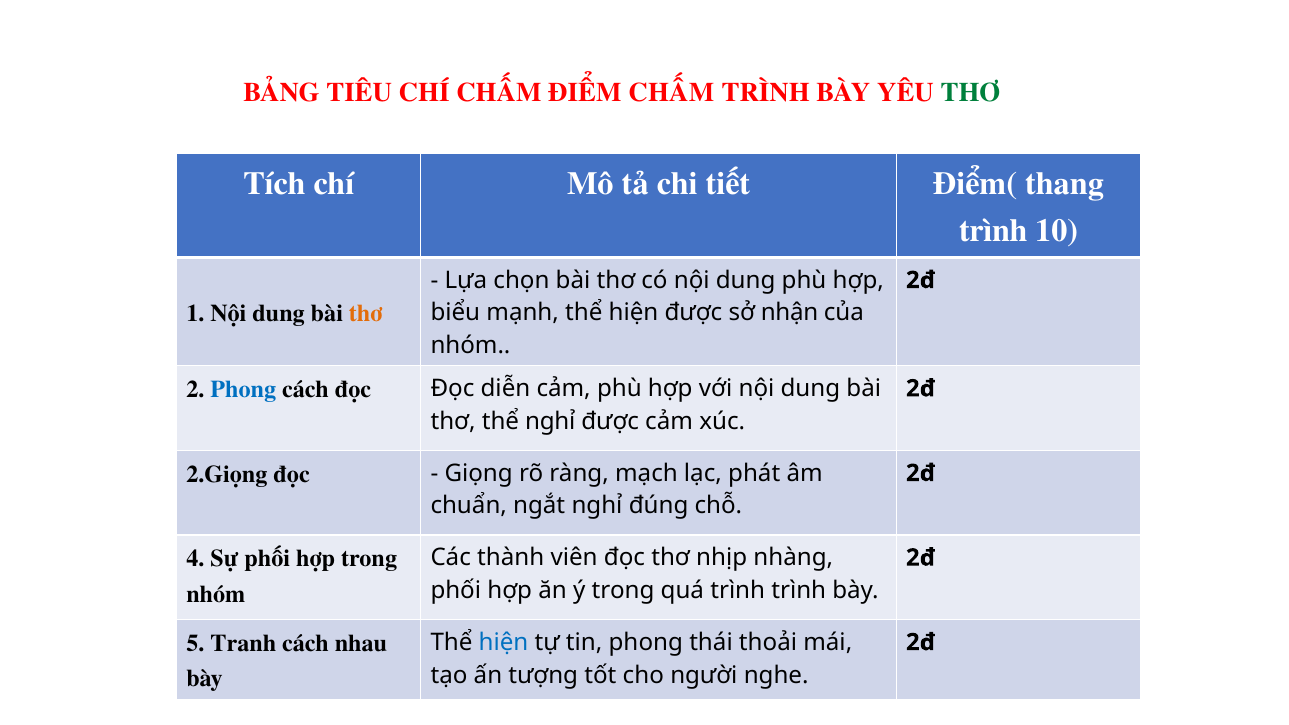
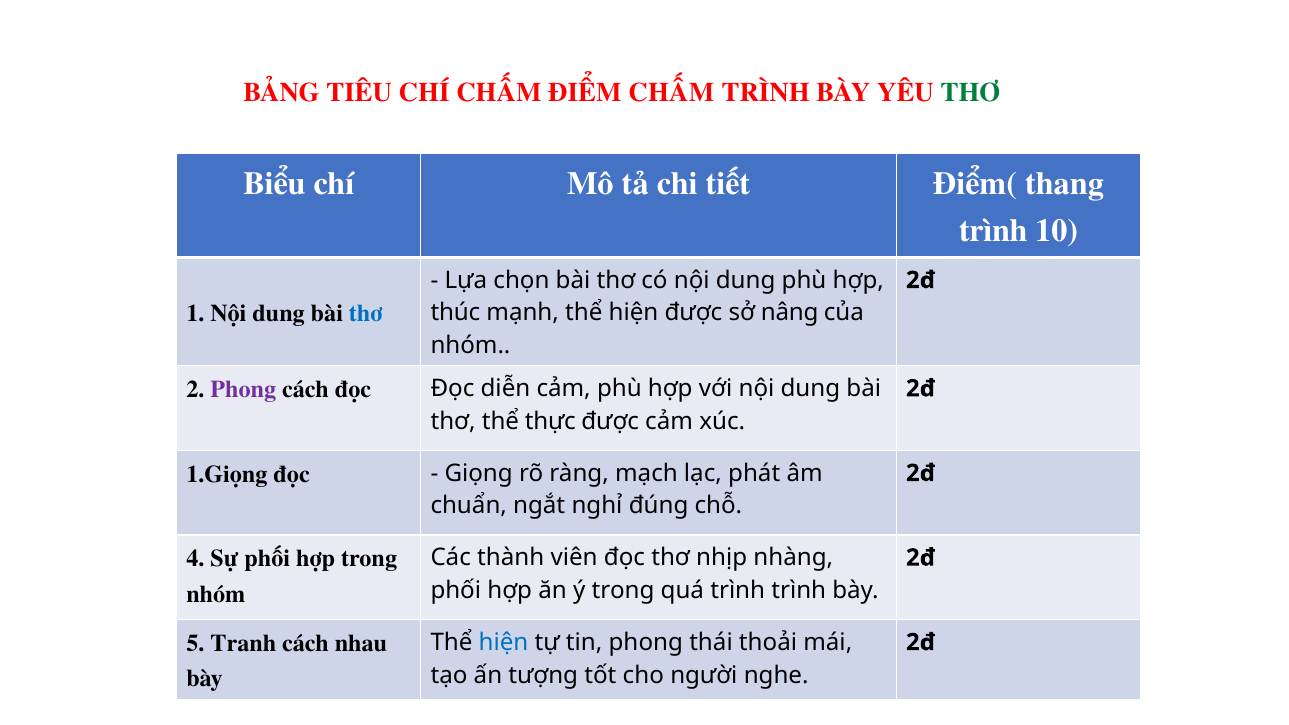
Tích: Tích -> Biểu
thơ at (366, 313) colour: orange -> blue
biểu: biểu -> thúc
nhận: nhận -> nâng
Phong colour: blue -> purple
thể nghỉ: nghỉ -> thực
2.Giọng: 2.Giọng -> 1.Giọng
